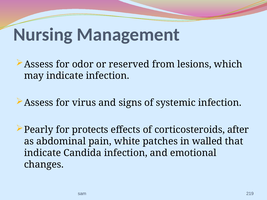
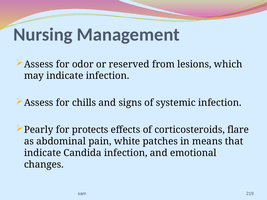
virus: virus -> chills
after: after -> flare
walled: walled -> means
